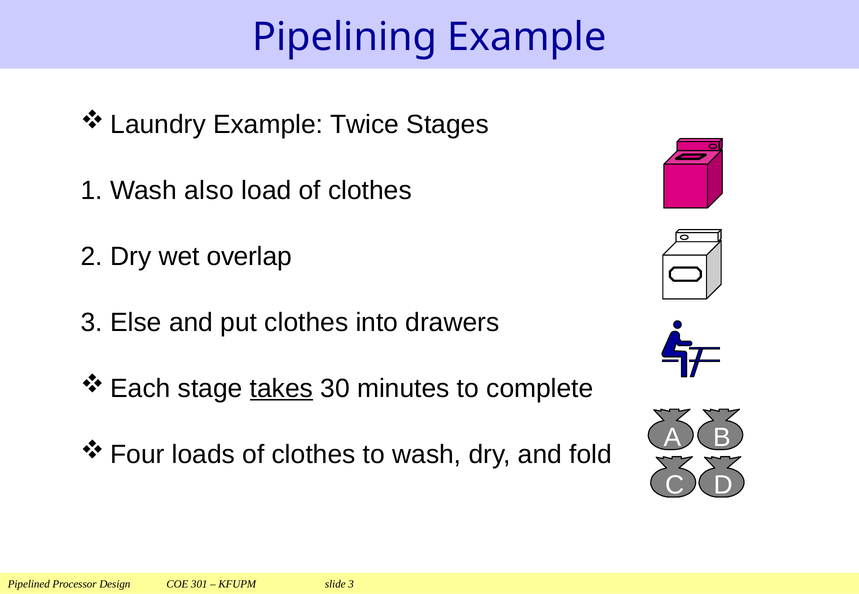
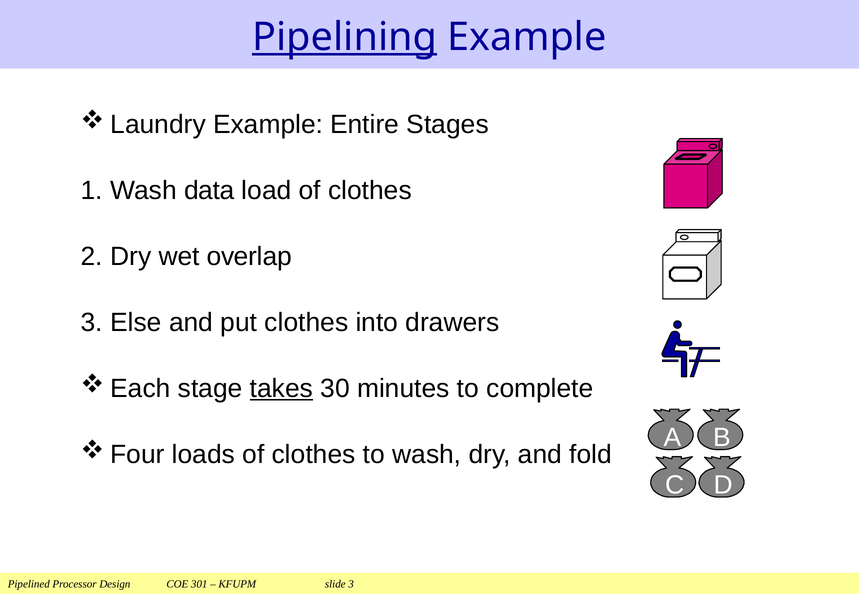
Pipelining underline: none -> present
Twice: Twice -> Entire
also: also -> data
